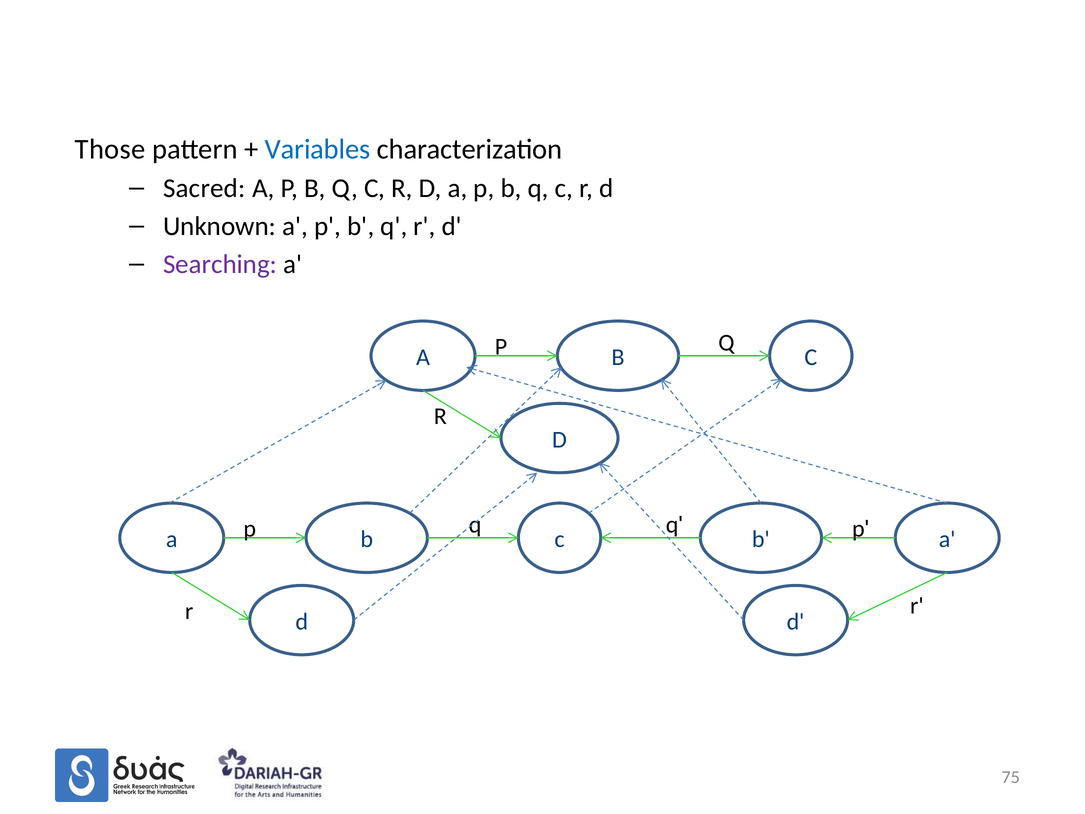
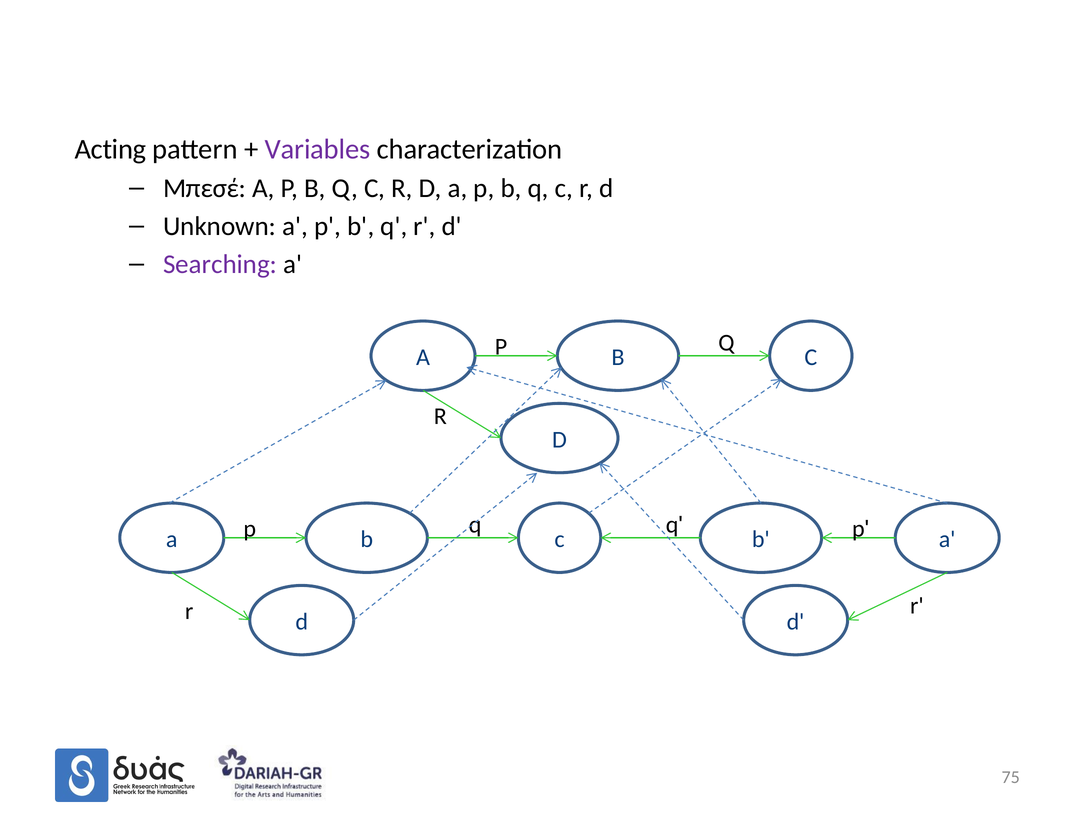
Those: Those -> Acting
Variables colour: blue -> purple
Sacred: Sacred -> Μπεσέ
